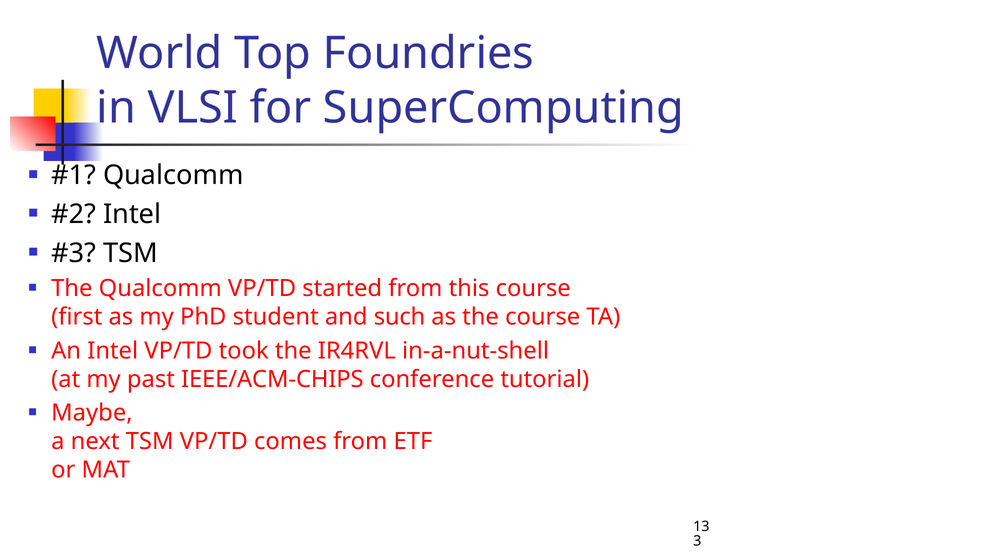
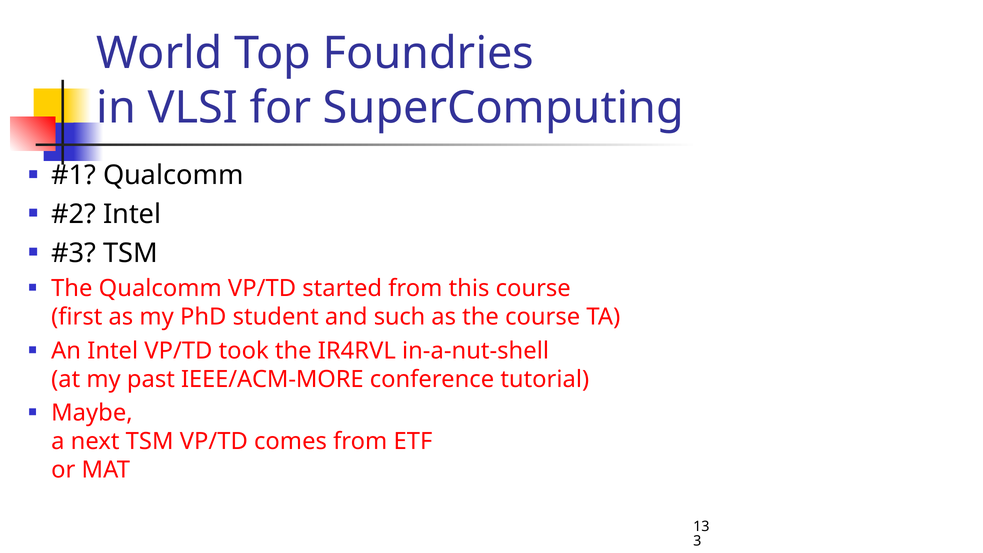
IEEE/ACM-CHIPS: IEEE/ACM-CHIPS -> IEEE/ACM-MORE
